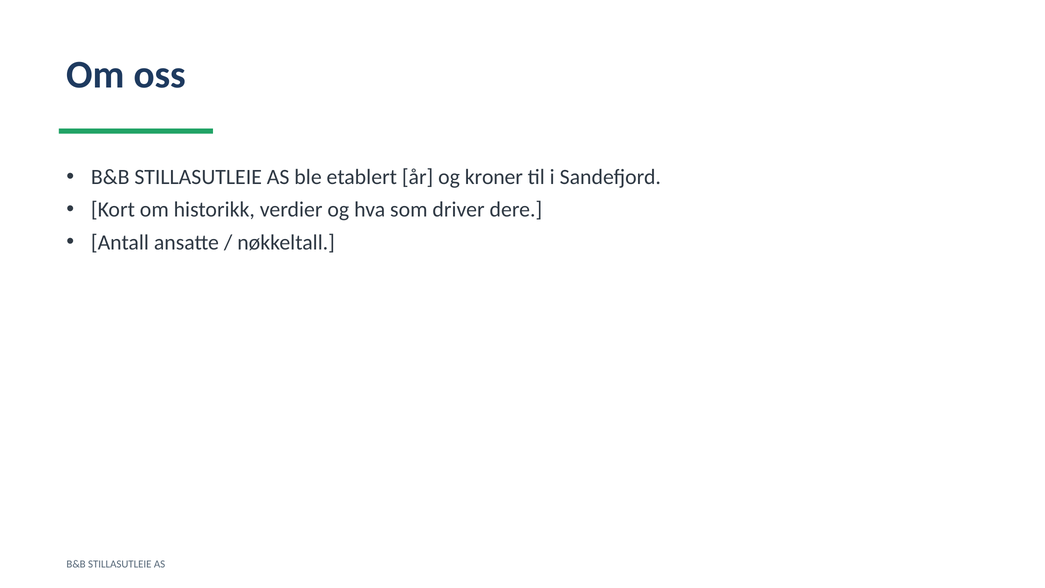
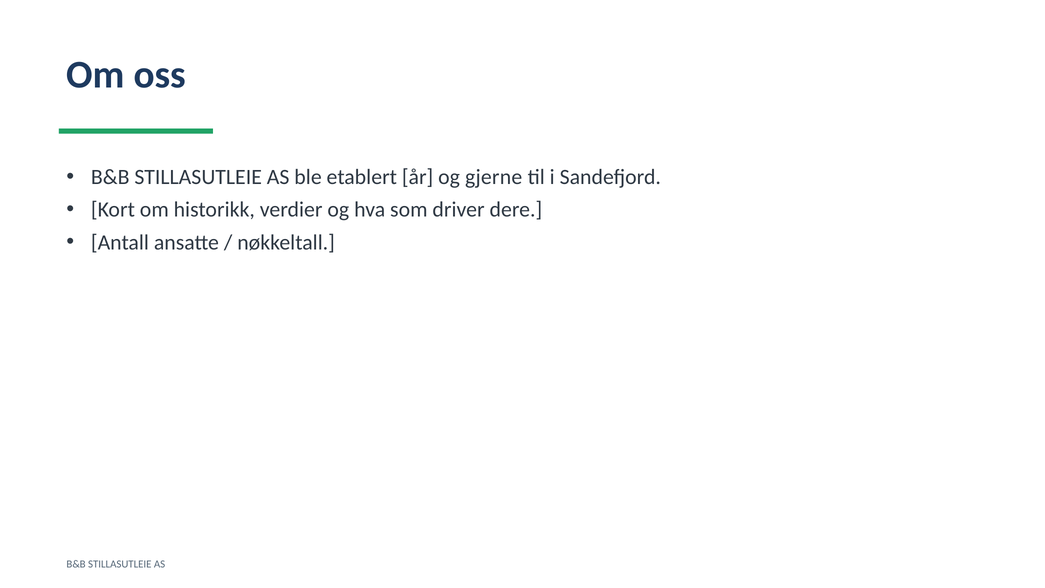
kroner: kroner -> gjerne
